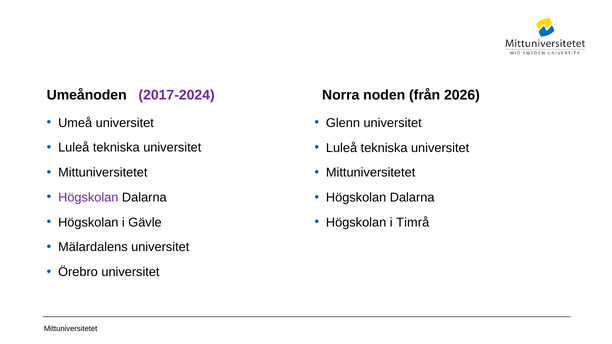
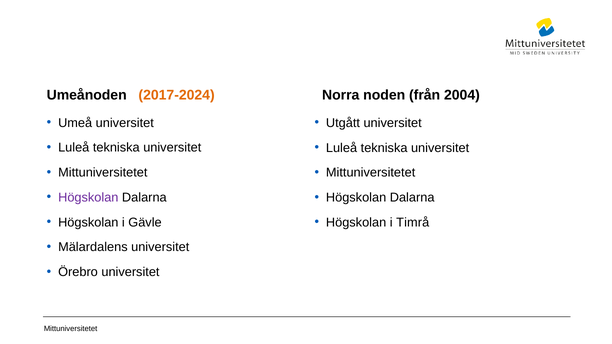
2017-2024 colour: purple -> orange
2026: 2026 -> 2004
Glenn: Glenn -> Utgått
